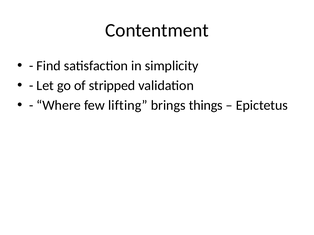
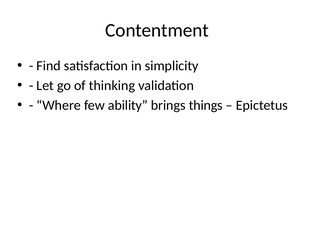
stripped: stripped -> thinking
lifting: lifting -> ability
